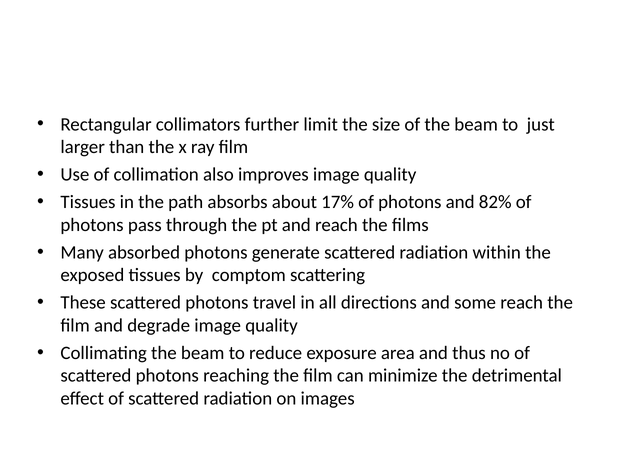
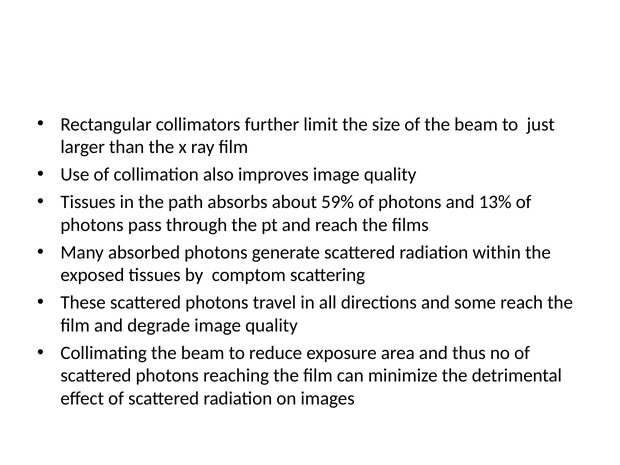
17%: 17% -> 59%
82%: 82% -> 13%
